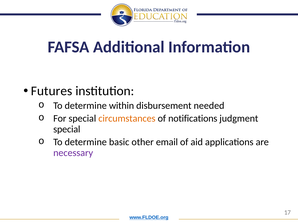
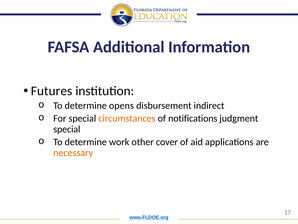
within: within -> opens
needed: needed -> indirect
basic: basic -> work
email: email -> cover
necessary colour: purple -> orange
